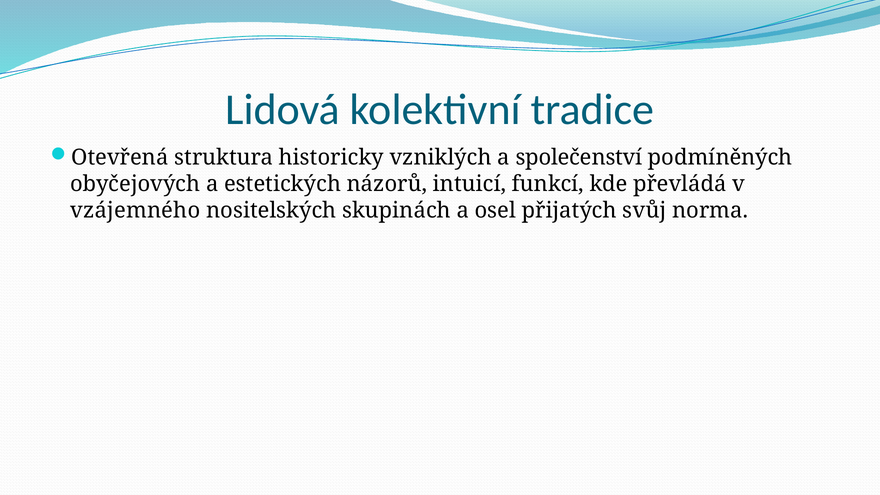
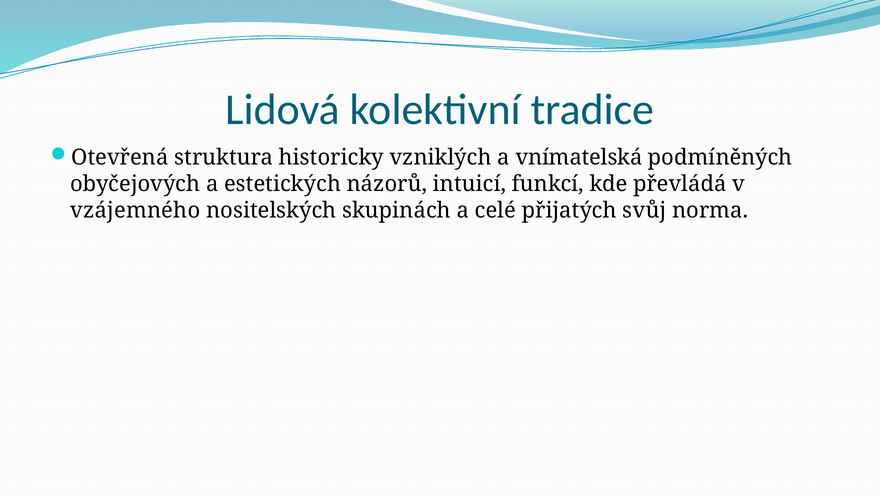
společenství: společenství -> vnímatelská
osel: osel -> celé
